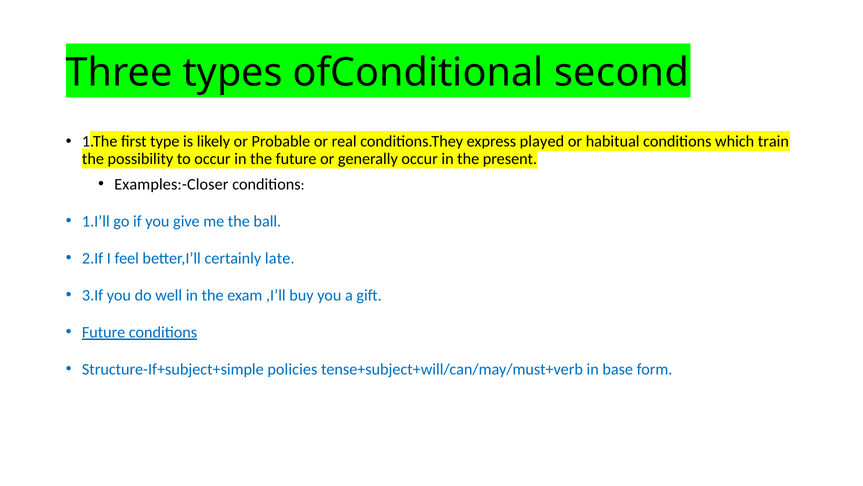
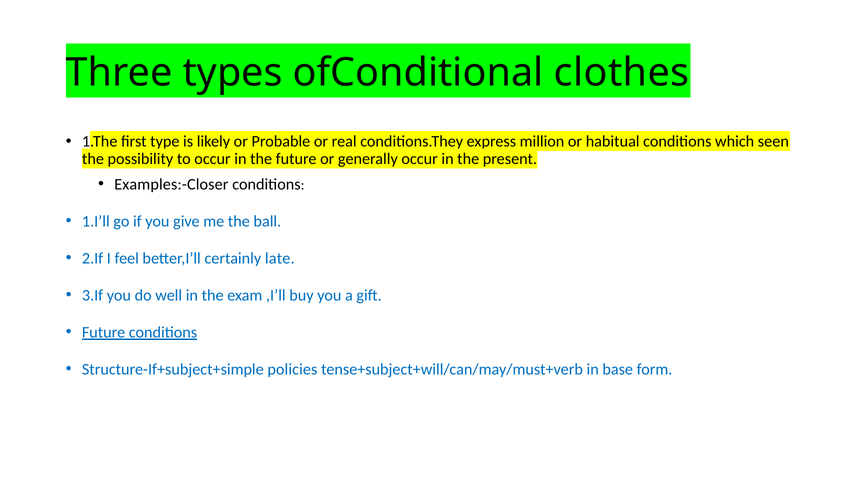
second: second -> clothes
played: played -> million
train: train -> seen
